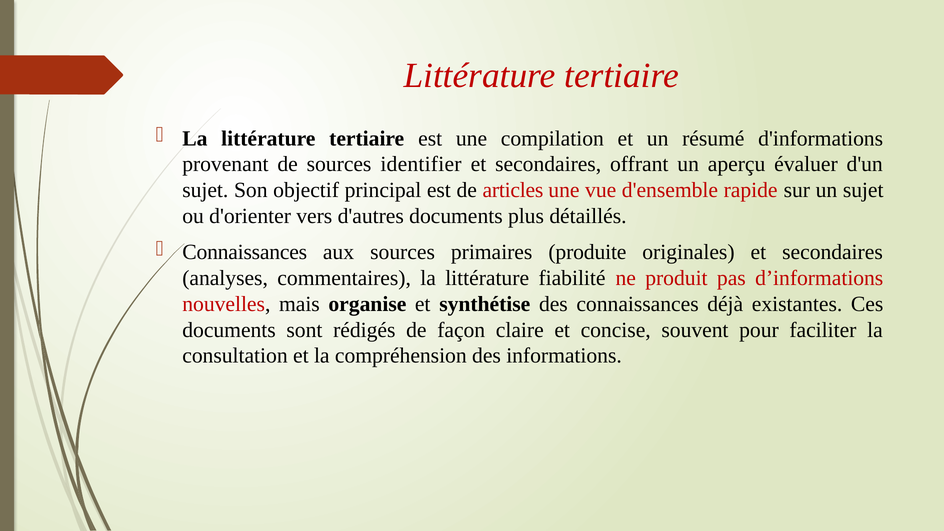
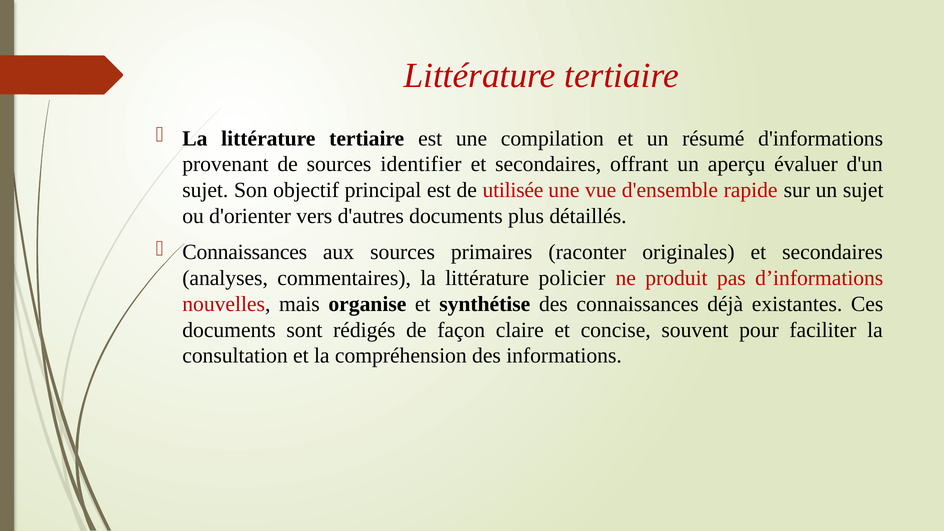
articles: articles -> utilisée
produite: produite -> raconter
fiabilité: fiabilité -> policier
